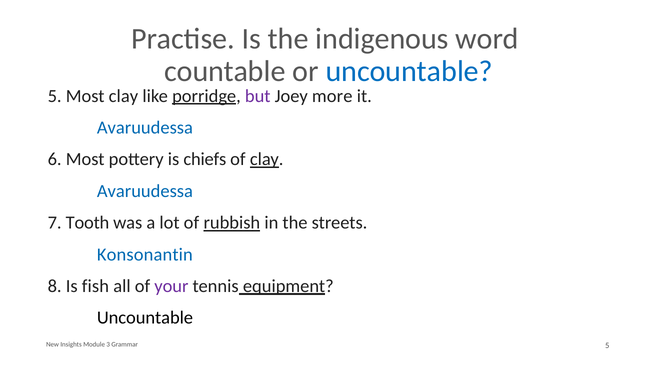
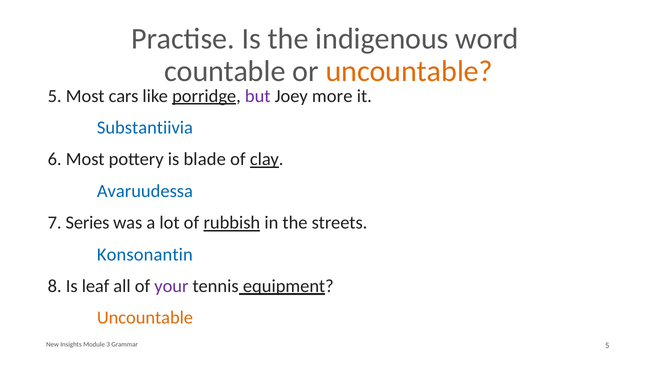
uncountable at (409, 71) colour: blue -> orange
Most clay: clay -> cars
Avaruudessa at (145, 128): Avaruudessa -> Substantiivia
chiefs: chiefs -> blade
Tooth: Tooth -> Series
fish: fish -> leaf
Uncountable at (145, 318) colour: black -> orange
